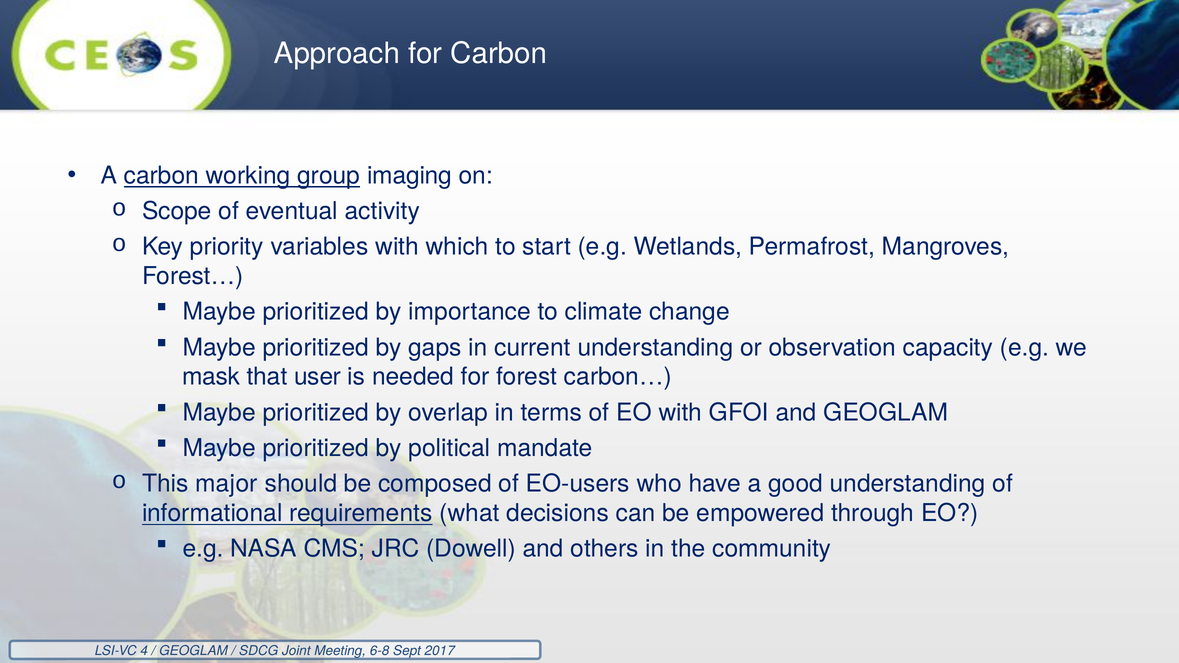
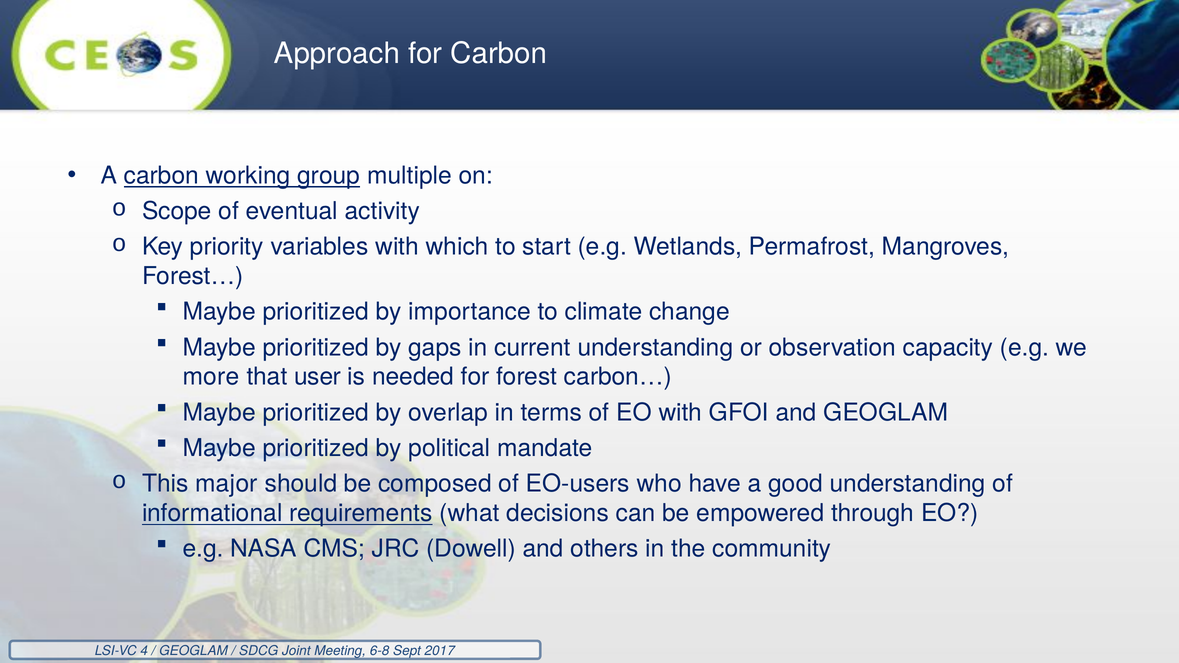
imaging: imaging -> multiple
mask: mask -> more
